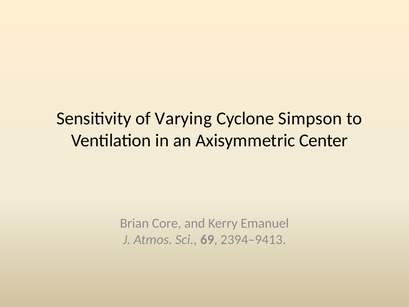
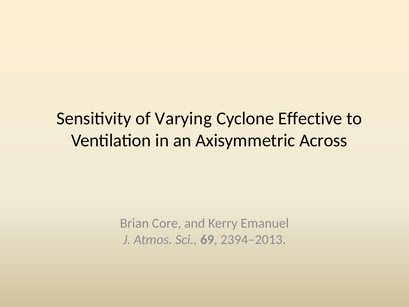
Simpson: Simpson -> Effective
Center: Center -> Across
2394–9413: 2394–9413 -> 2394–2013
